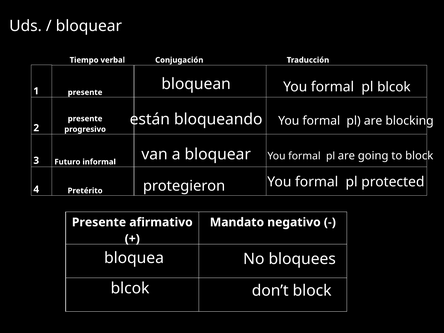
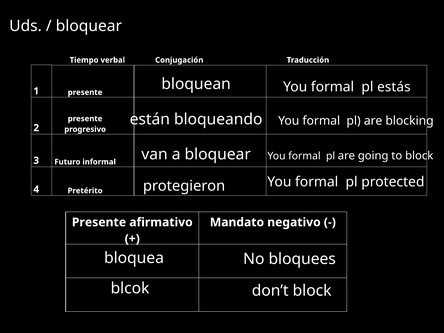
pl blcok: blcok -> estás
